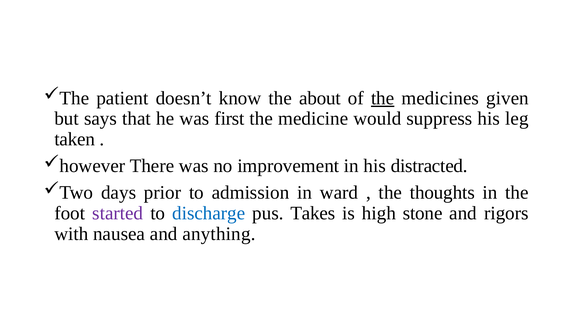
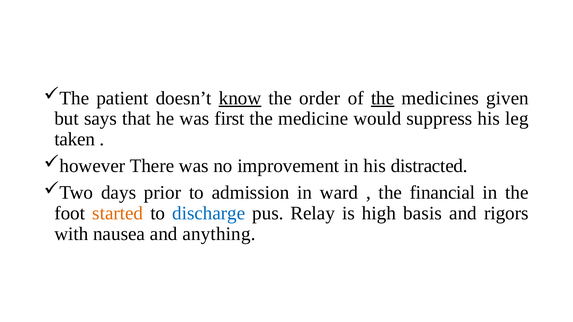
know underline: none -> present
about: about -> order
thoughts: thoughts -> financial
started colour: purple -> orange
Takes: Takes -> Relay
stone: stone -> basis
